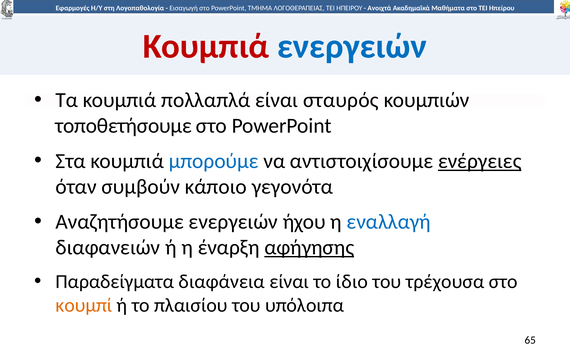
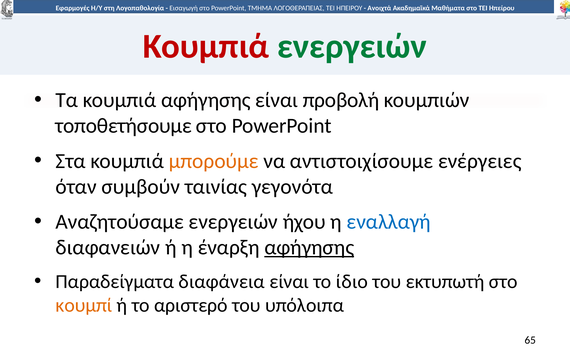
ενεργειών at (352, 46) colour: blue -> green
κουμπιά πολλαπλά: πολλαπλά -> αφήγησης
σταυρός: σταυρός -> προβολή
μπορούμε colour: blue -> orange
ενέργειες underline: present -> none
κάποιο: κάποιο -> ταινίας
Αναζητήσουμε: Αναζητήσουμε -> Αναζητούσαμε
τρέχουσα: τρέχουσα -> εκτυπωτή
πλαισίου: πλαισίου -> αριστερό
